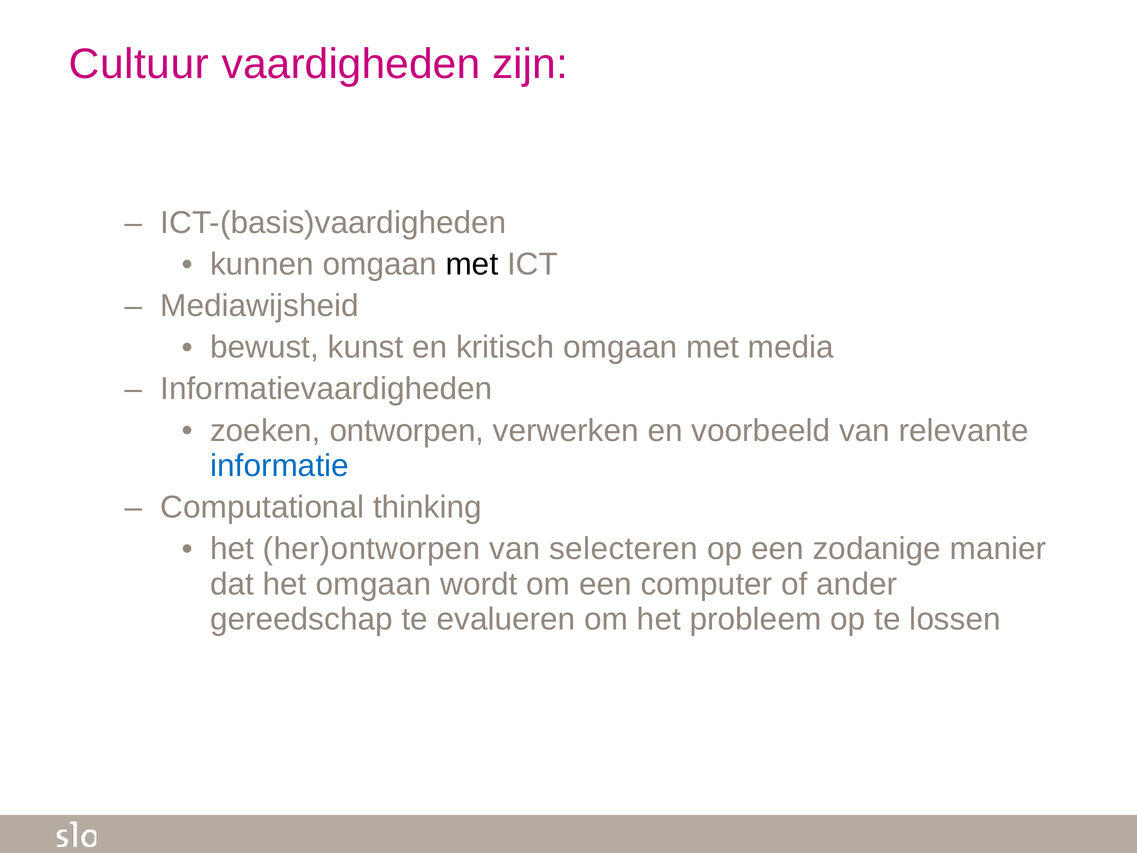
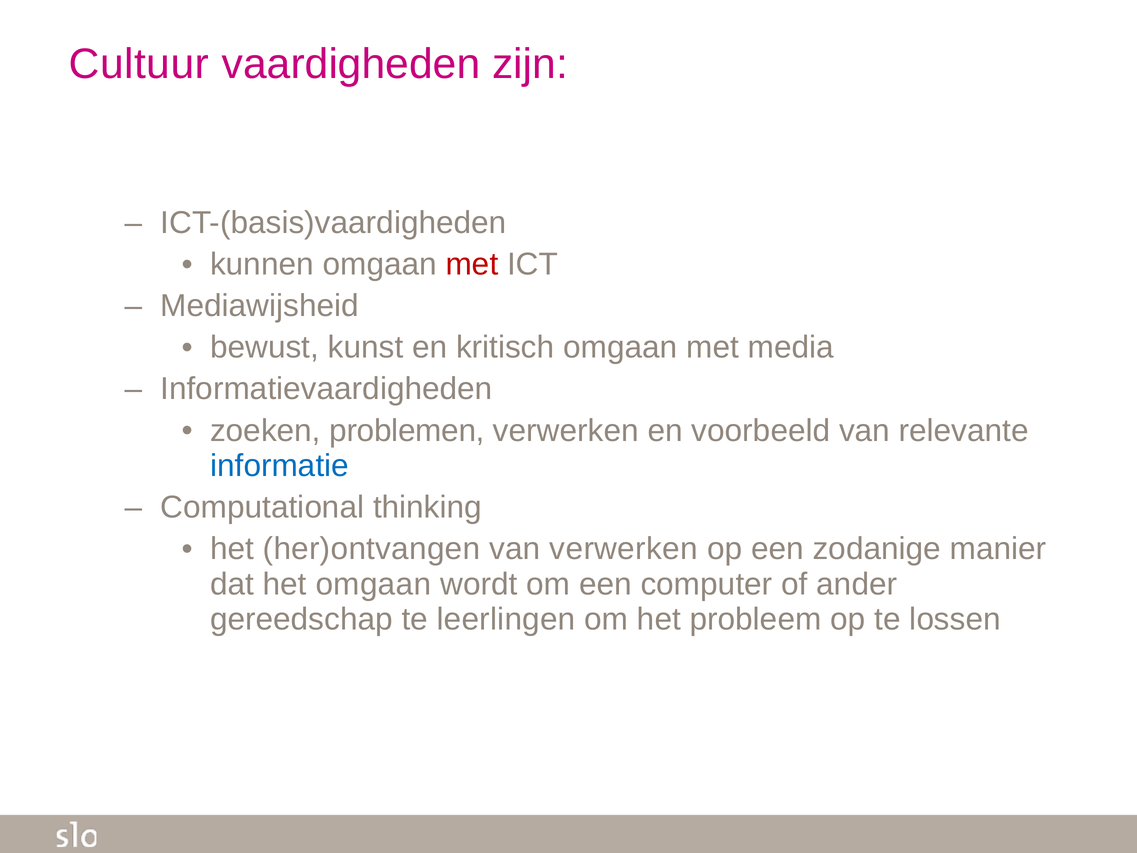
met at (472, 264) colour: black -> red
ontworpen: ontworpen -> problemen
her)ontworpen: her)ontworpen -> her)ontvangen
van selecteren: selecteren -> verwerken
evalueren: evalueren -> leerlingen
